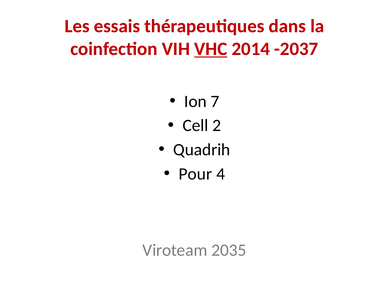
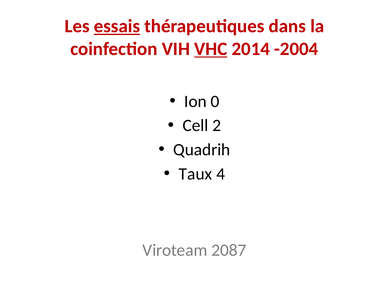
essais underline: none -> present
-2037: -2037 -> -2004
7: 7 -> 0
Pour: Pour -> Taux
2035: 2035 -> 2087
